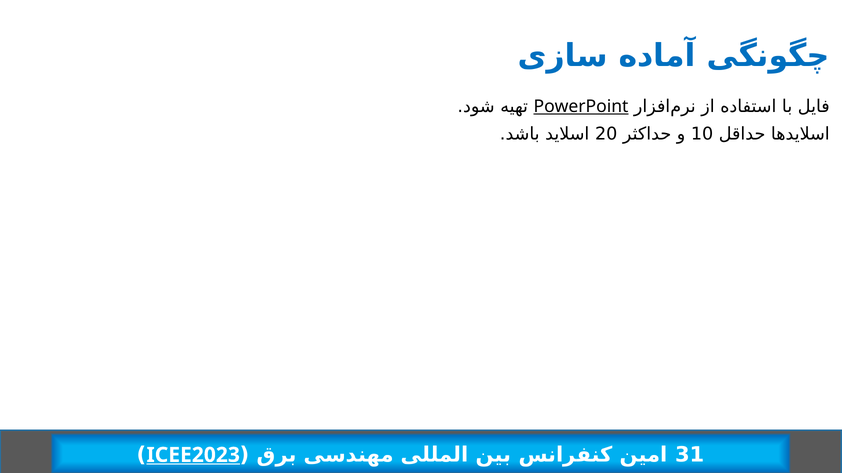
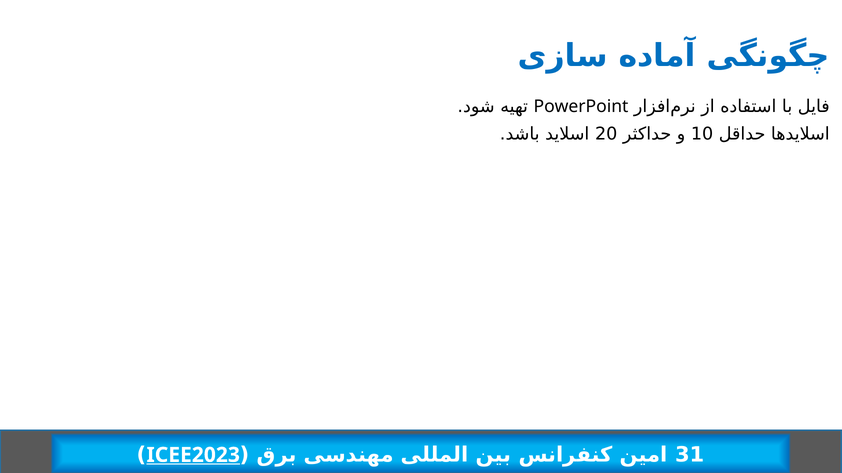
PowerPoint underline: present -> none
